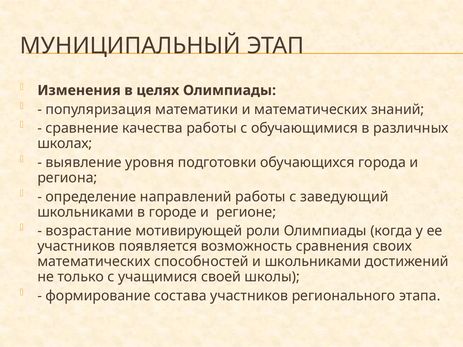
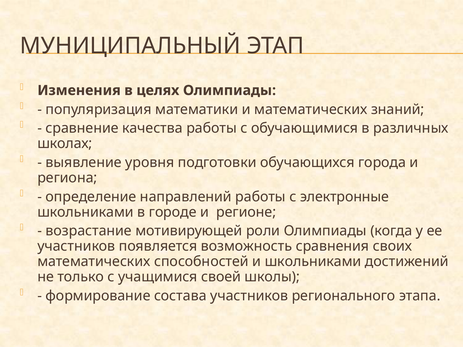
заведующий: заведующий -> электронные
